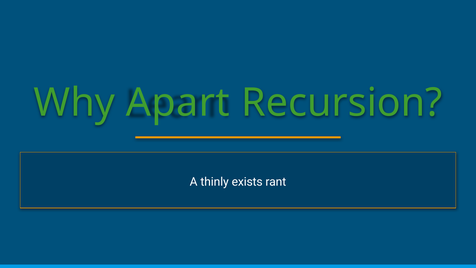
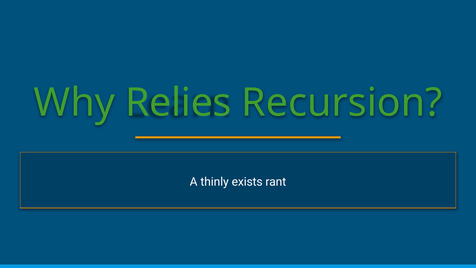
Apart: Apart -> Relies
